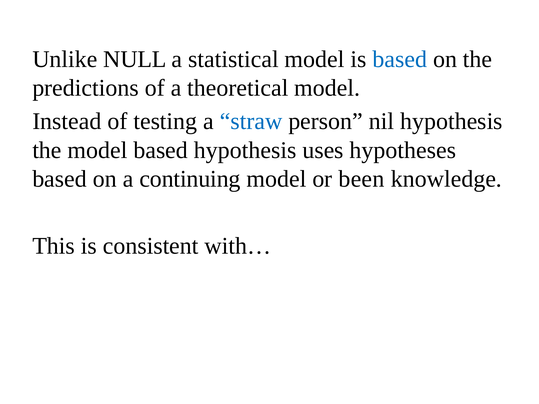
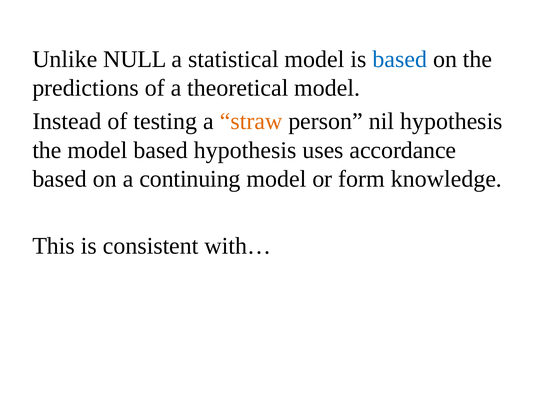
straw colour: blue -> orange
hypotheses: hypotheses -> accordance
been: been -> form
